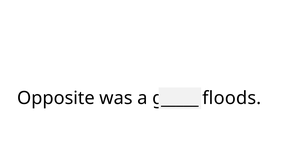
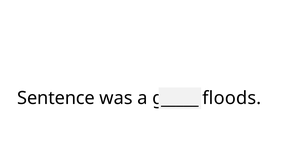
Opposite: Opposite -> Sentence
